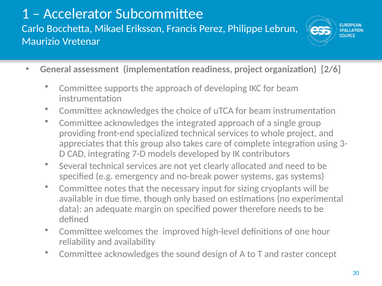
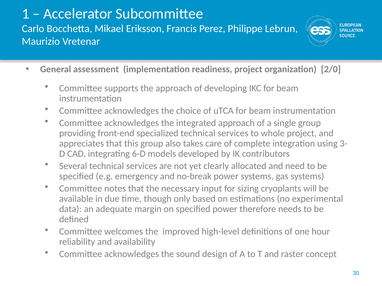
2/6: 2/6 -> 2/0
7-D: 7-D -> 6-D
